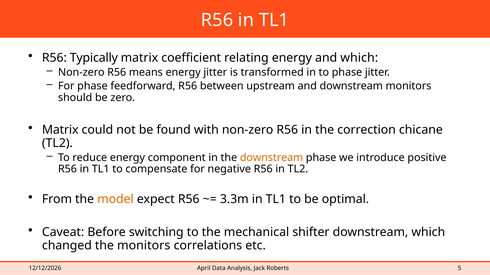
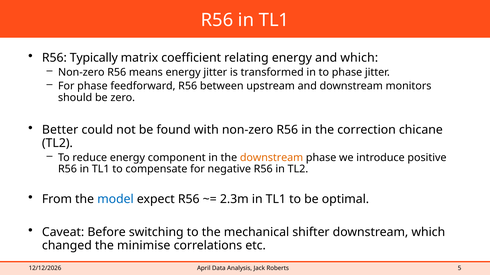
Matrix at (60, 130): Matrix -> Better
model colour: orange -> blue
3.3m: 3.3m -> 2.3m
the monitors: monitors -> minimise
